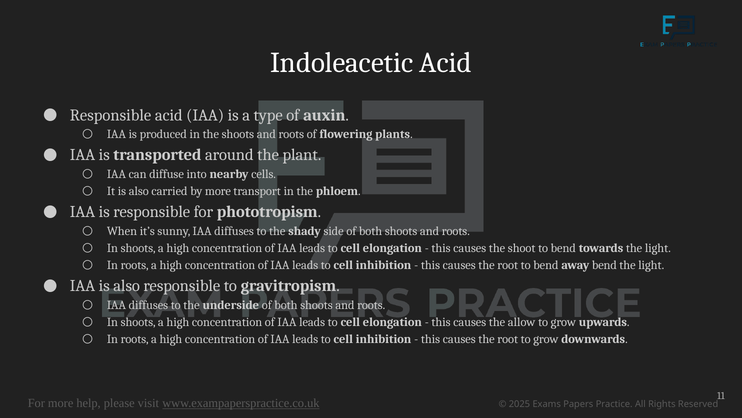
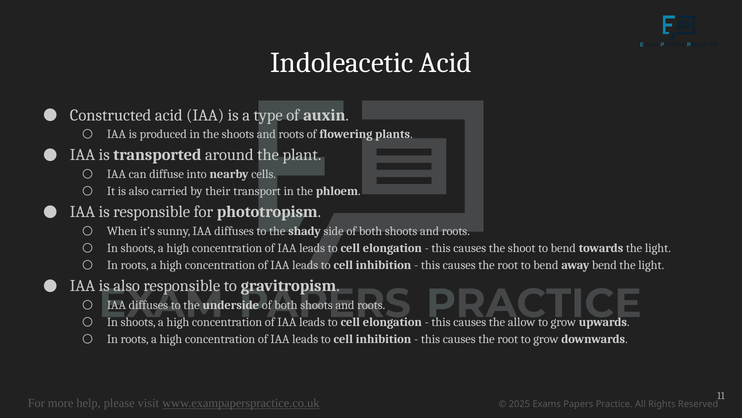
Responsible at (111, 115): Responsible -> Constructed
by more: more -> their
